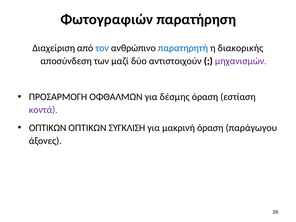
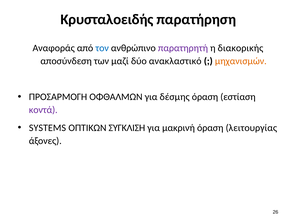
Φωτογραφιών: Φωτογραφιών -> Κρυσταλοειδής
Διαχείριση: Διαχείριση -> Αναφοράς
παρατηρητή colour: blue -> purple
αντιστοιχούν: αντιστοιχούν -> ανακλαστικό
μηχανισμών colour: purple -> orange
ΟΠΤΙΚΩΝ at (48, 128): ΟΠΤΙΚΩΝ -> SYSTEMS
παράγωγου: παράγωγου -> λειτουργίας
